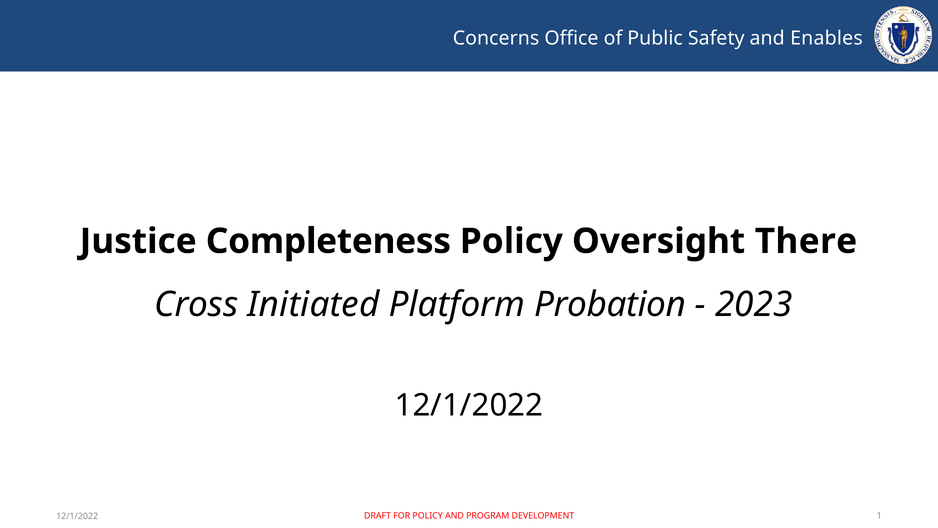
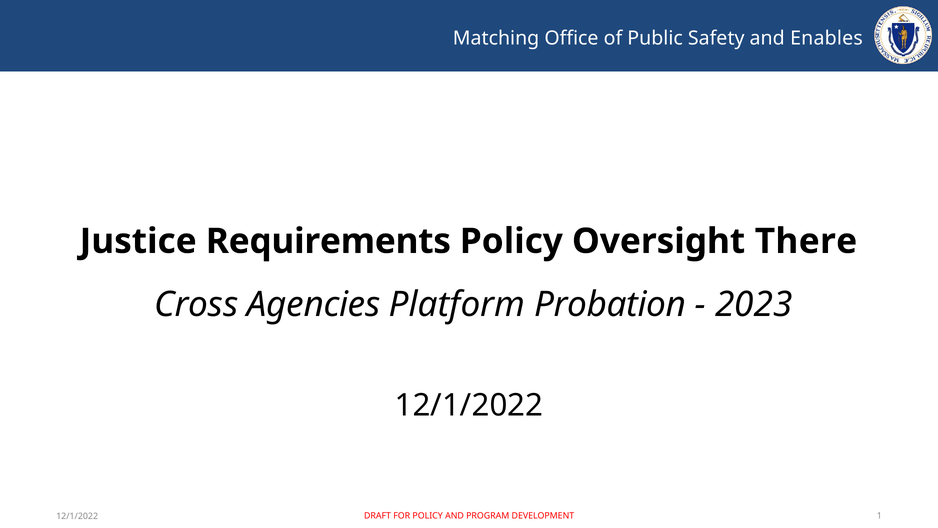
Concerns: Concerns -> Matching
Completeness: Completeness -> Requirements
Initiated: Initiated -> Agencies
